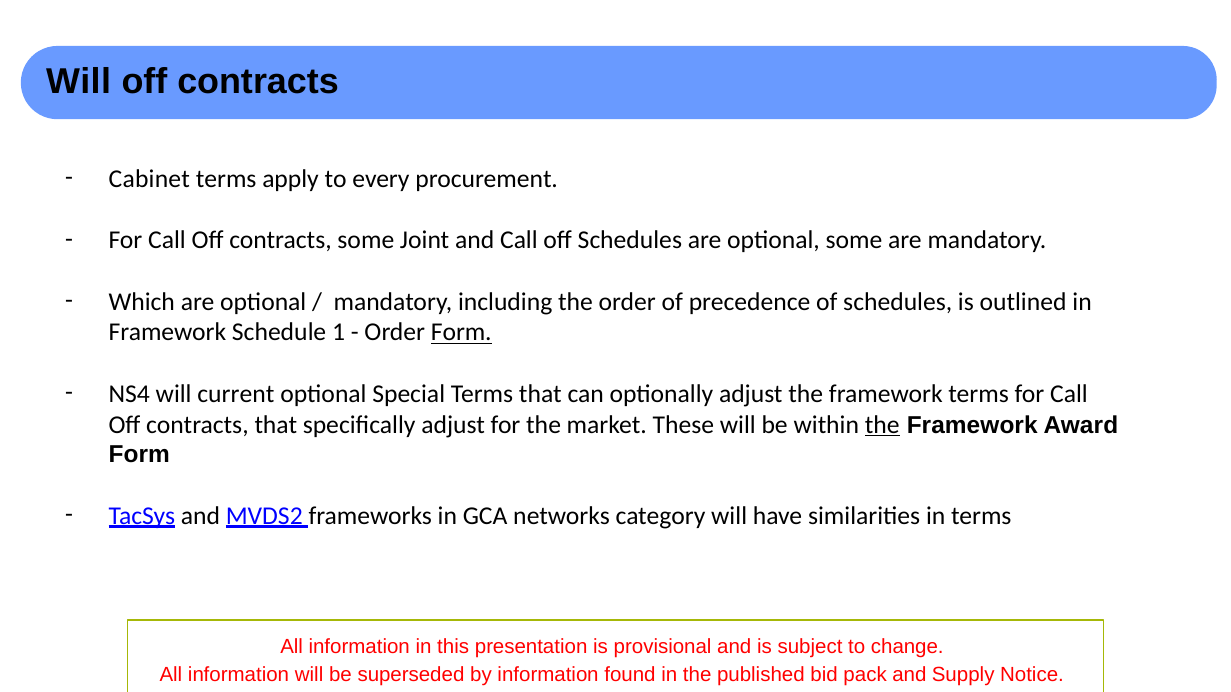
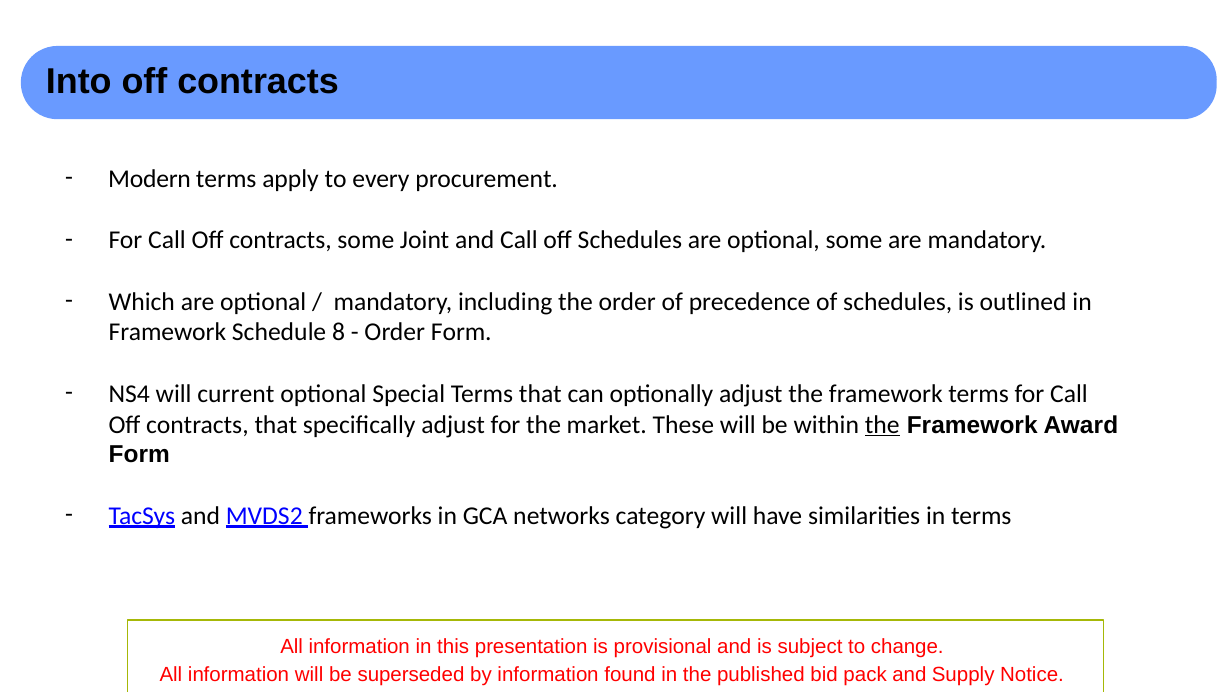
Will at (79, 82): Will -> Into
Cabinet: Cabinet -> Modern
1: 1 -> 8
Form at (461, 333) underline: present -> none
